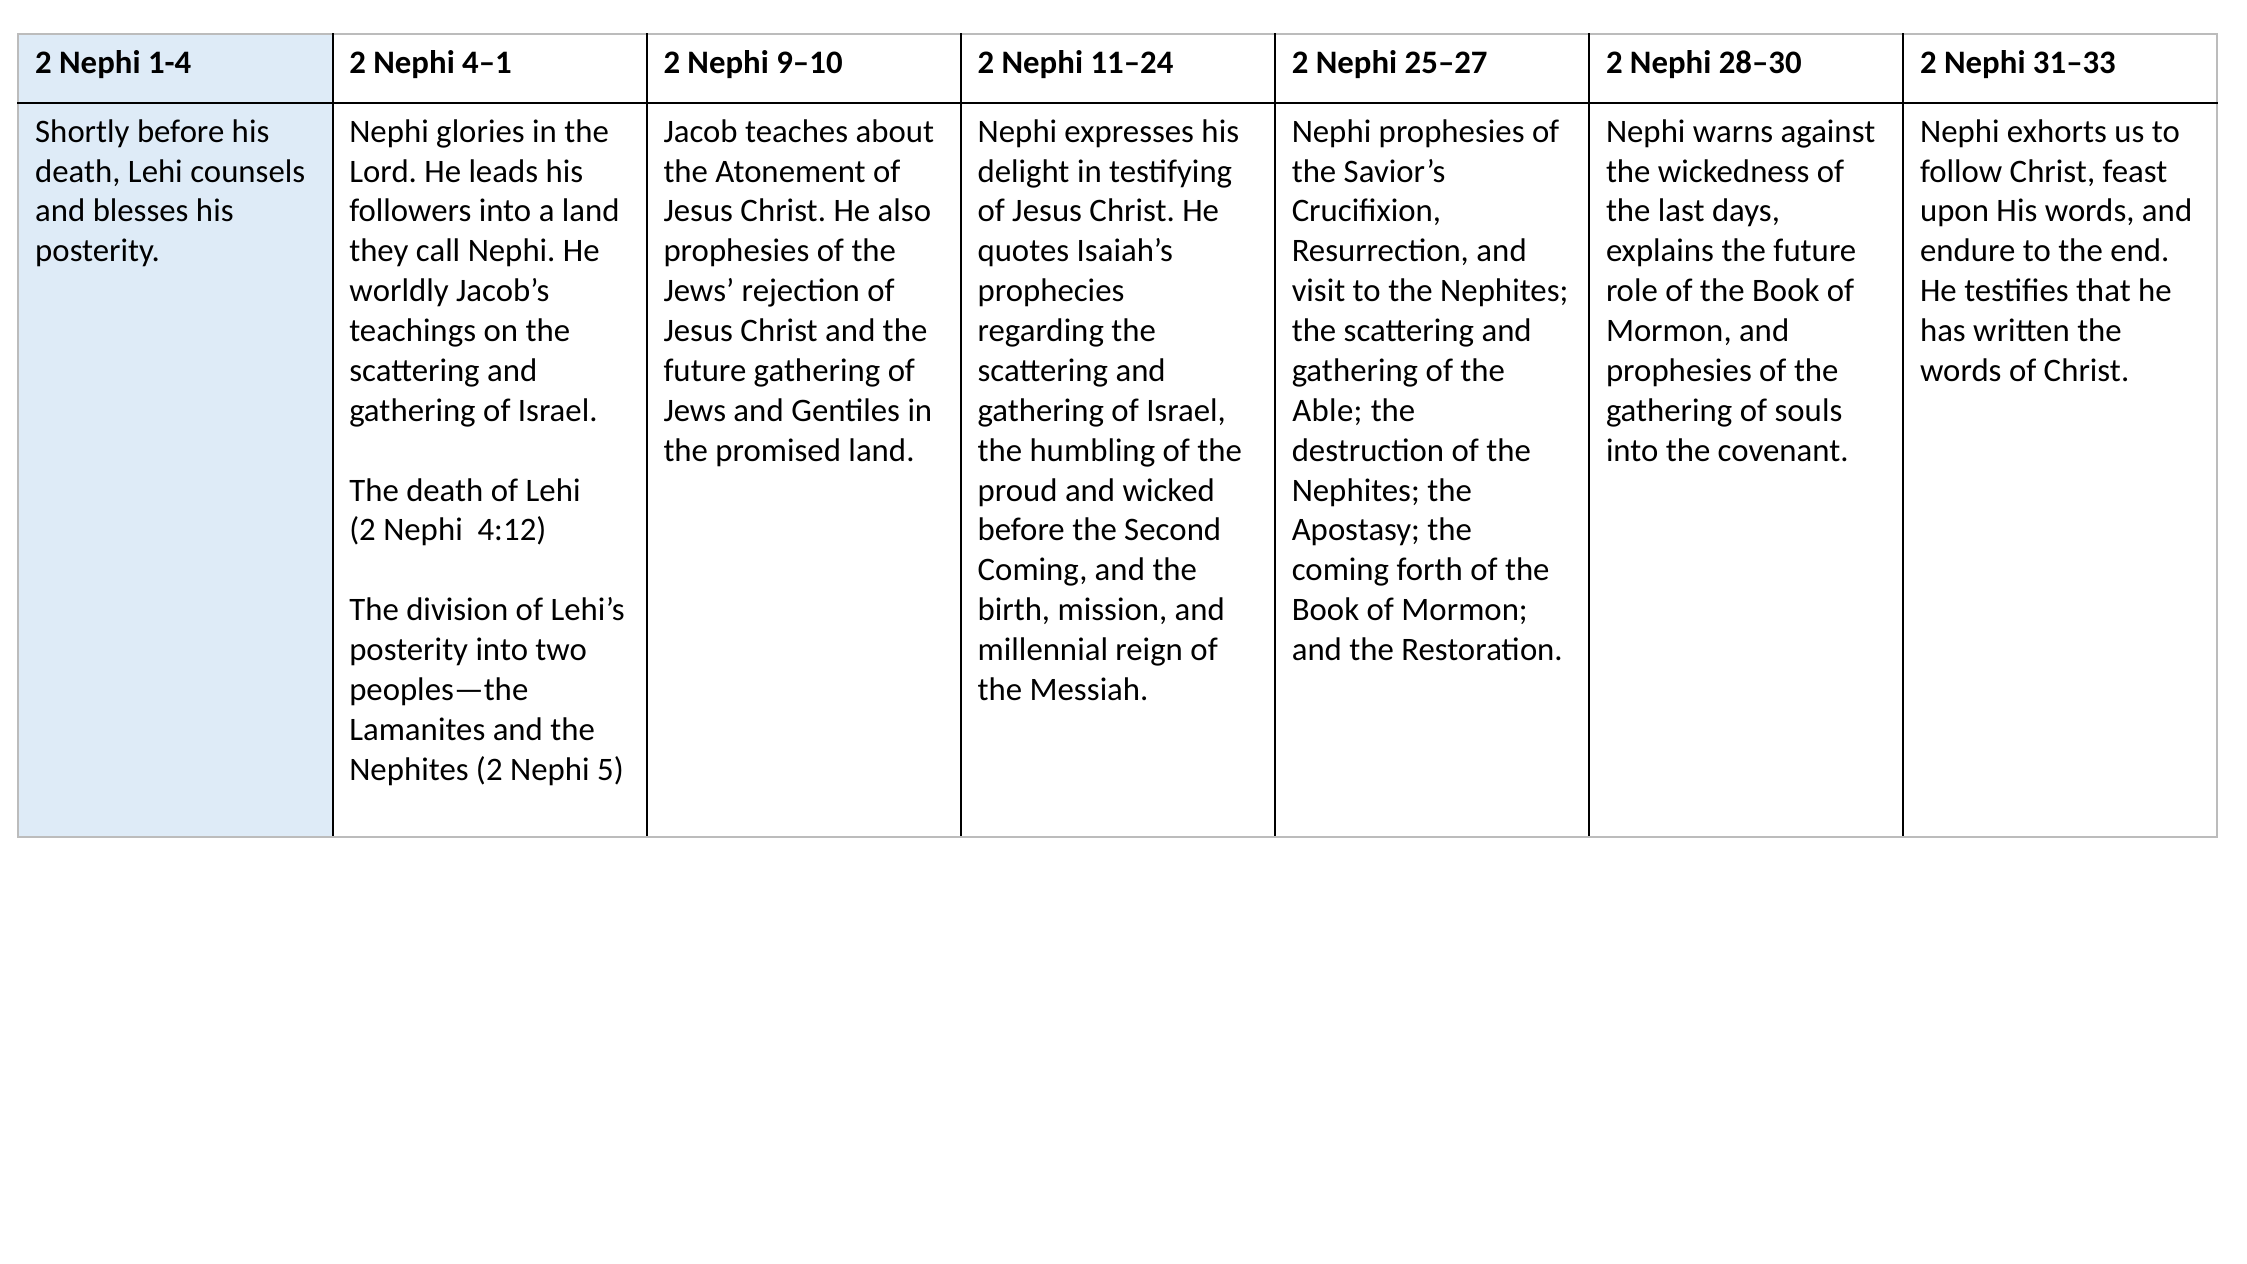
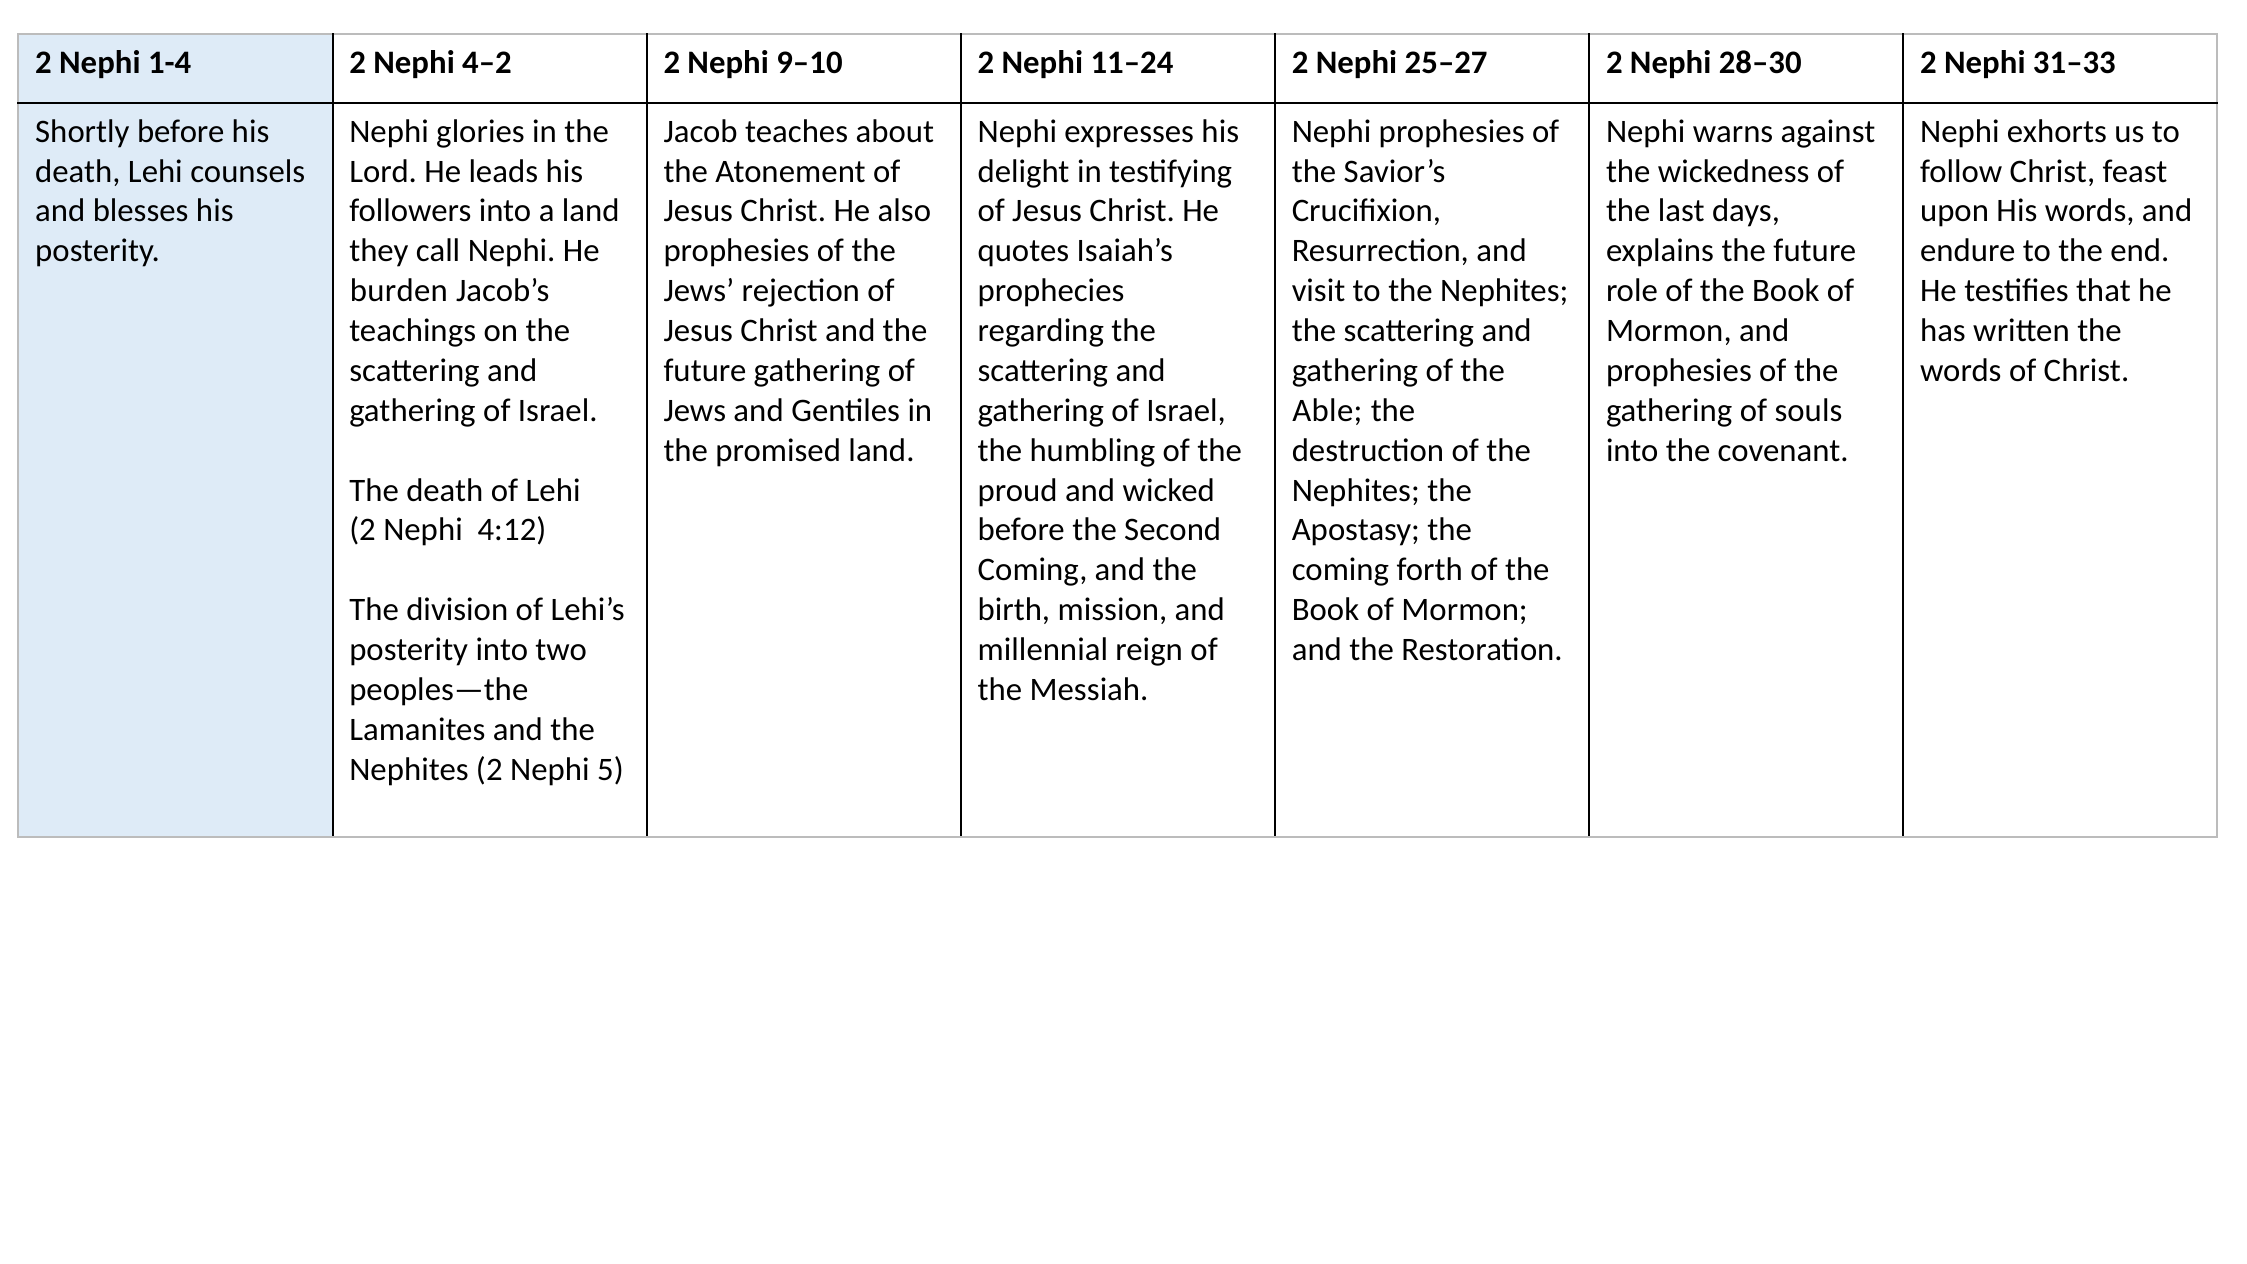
4–1: 4–1 -> 4–2
worldly: worldly -> burden
